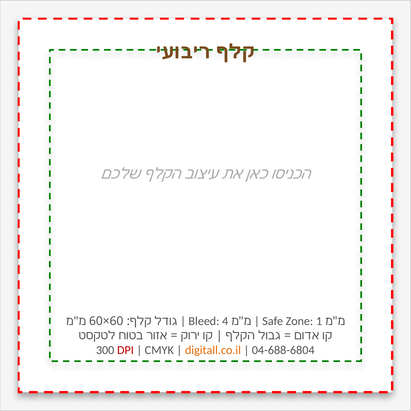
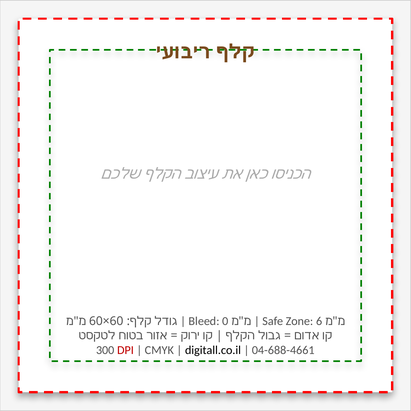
4: 4 -> 0
1: 1 -> 6
digitall.co.il colour: orange -> black
04-688-6804: 04-688-6804 -> 04-688-4661
